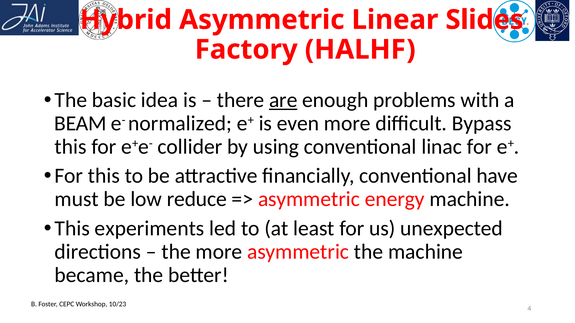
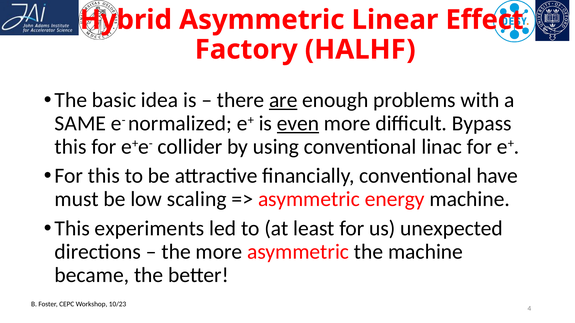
Slides: Slides -> Effect
BEAM: BEAM -> SAME
even underline: none -> present
reduce: reduce -> scaling
